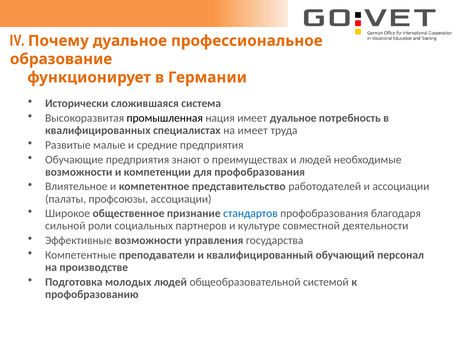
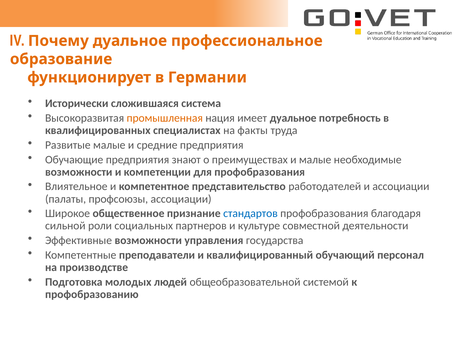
промышленная colour: black -> orange
на имеет: имеет -> факты
и людей: людей -> малые
